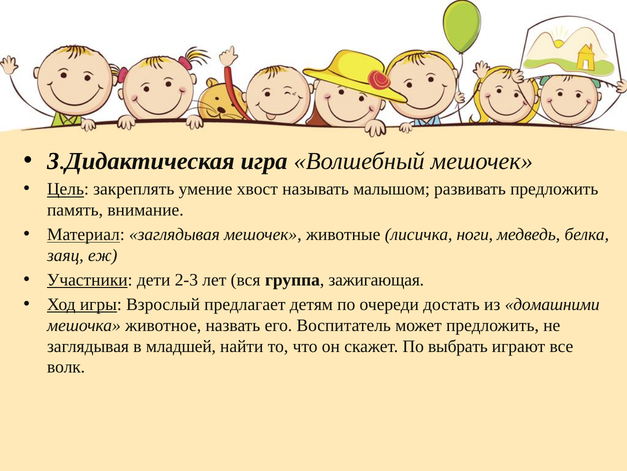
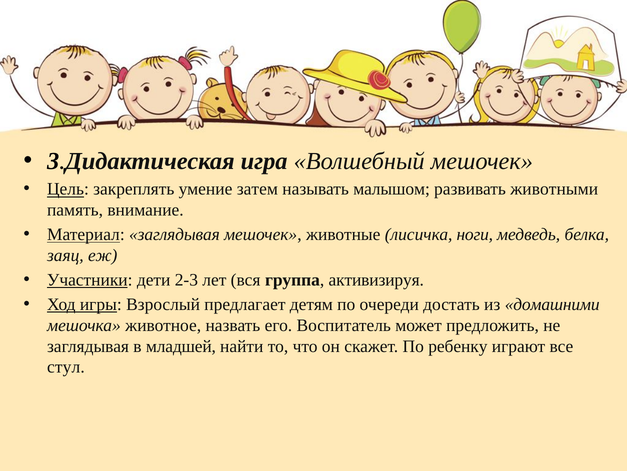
хвост: хвост -> затем
развивать предложить: предложить -> животными
зажигающая: зажигающая -> активизируя
выбрать: выбрать -> ребенку
волк: волк -> стул
